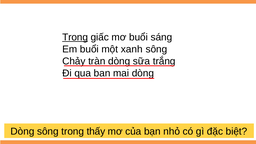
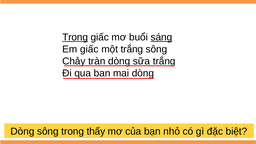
sáng underline: none -> present
Em buổi: buổi -> giấc
một xanh: xanh -> trắng
